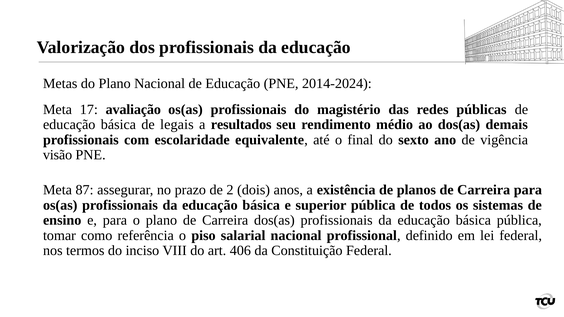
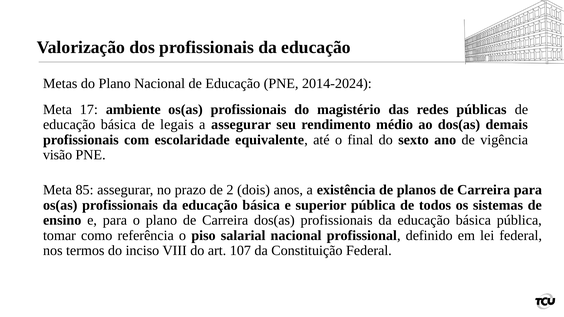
avaliação: avaliação -> ambiente
a resultados: resultados -> assegurar
87: 87 -> 85
406: 406 -> 107
